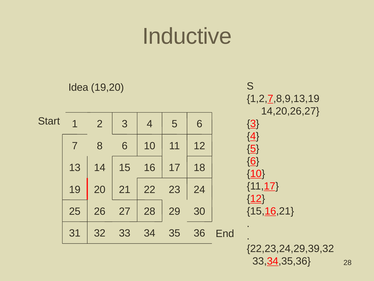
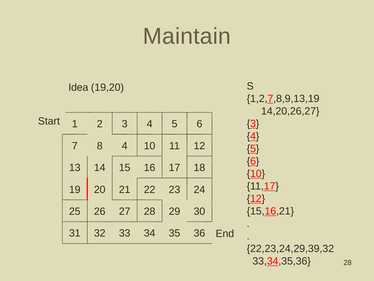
Inductive: Inductive -> Maintain
8 6: 6 -> 4
